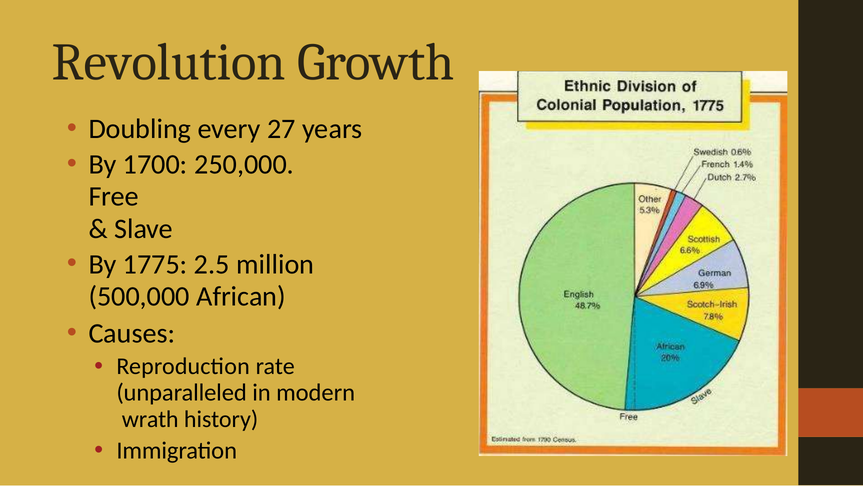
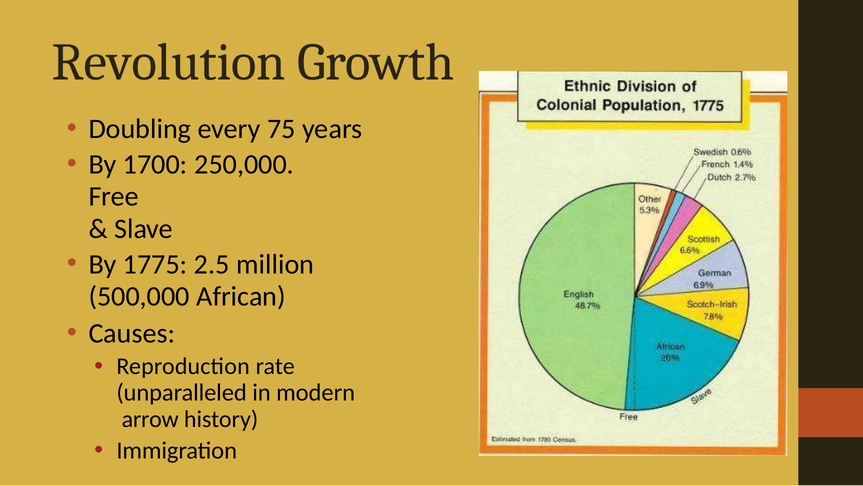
27: 27 -> 75
wrath: wrath -> arrow
